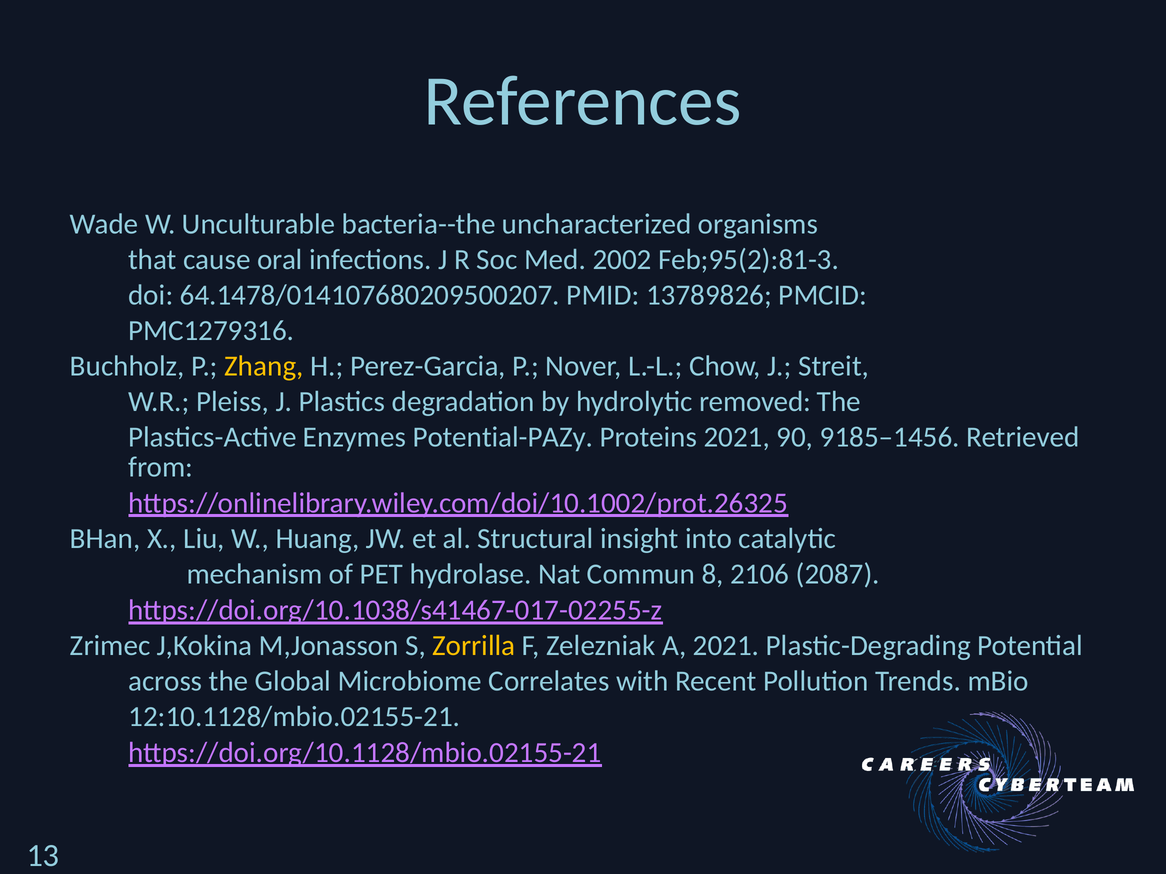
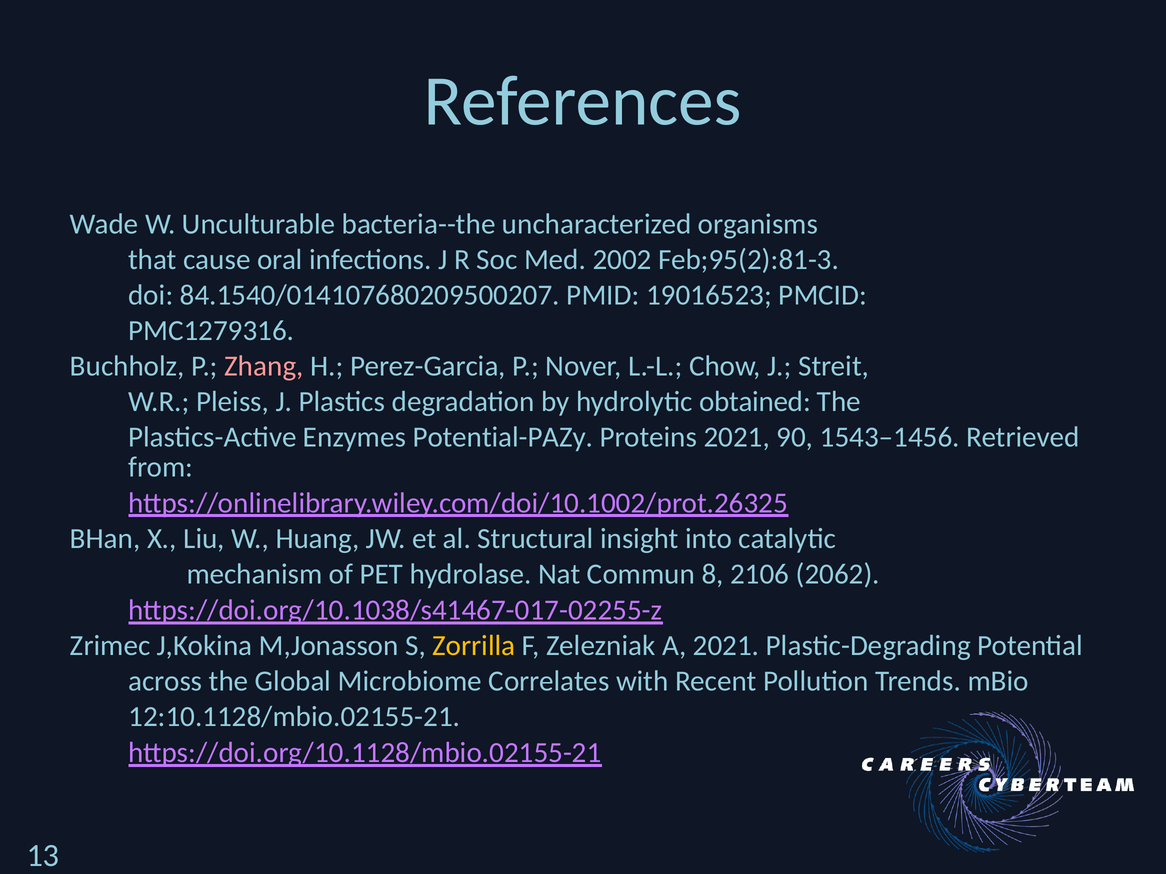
64.1478/014107680209500207: 64.1478/014107680209500207 -> 84.1540/014107680209500207
13789826: 13789826 -> 19016523
Zhang colour: yellow -> pink
removed: removed -> obtained
9185–1456: 9185–1456 -> 1543–1456
2087: 2087 -> 2062
